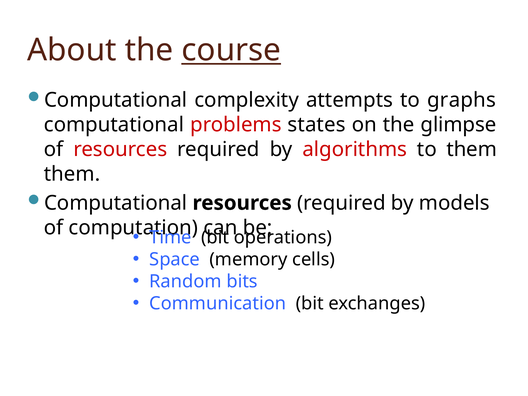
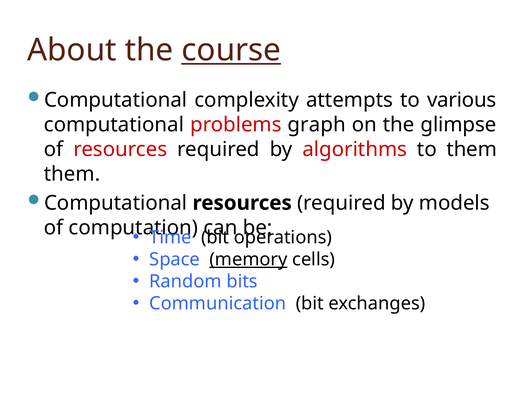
graphs: graphs -> various
states: states -> graph
memory underline: none -> present
